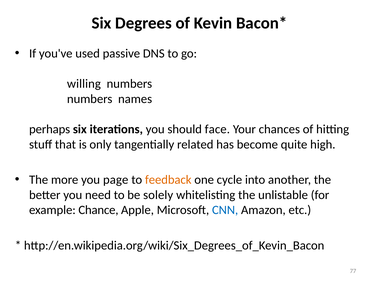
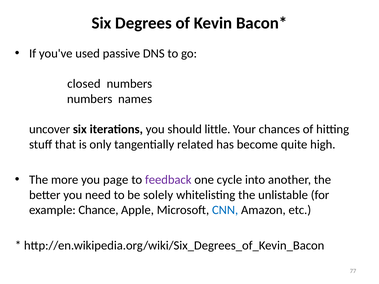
willing: willing -> closed
perhaps: perhaps -> uncover
face: face -> little
feedback colour: orange -> purple
